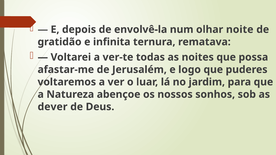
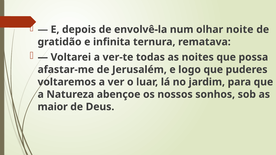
dever: dever -> maior
